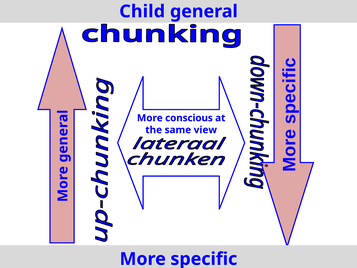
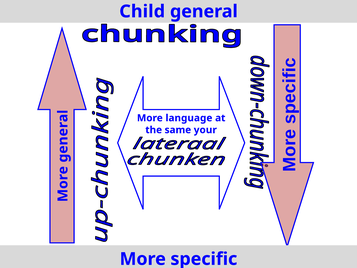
conscious: conscious -> language
view: view -> your
